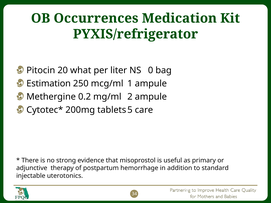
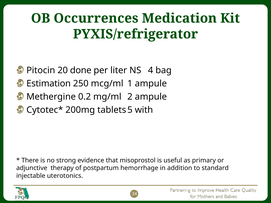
what: what -> done
0: 0 -> 4
care: care -> with
